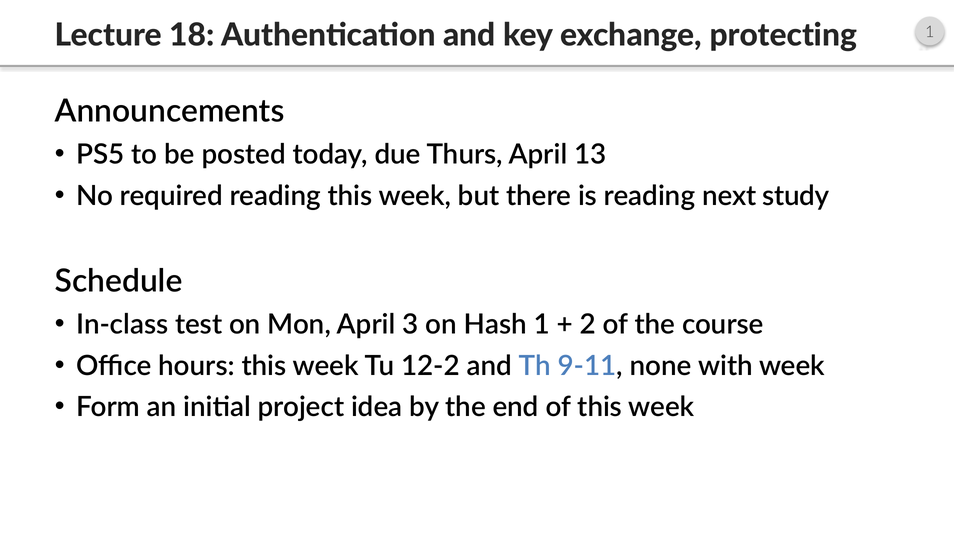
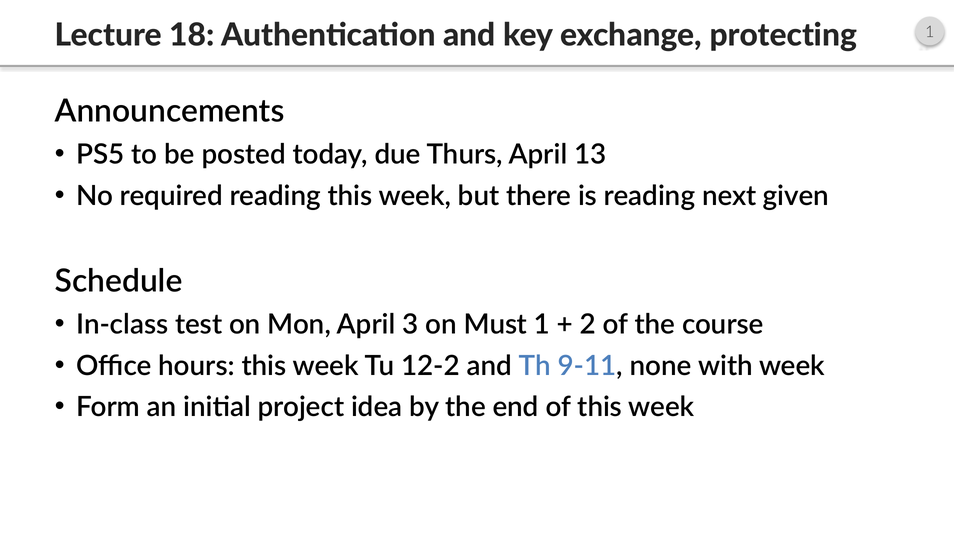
study: study -> given
Hash: Hash -> Must
